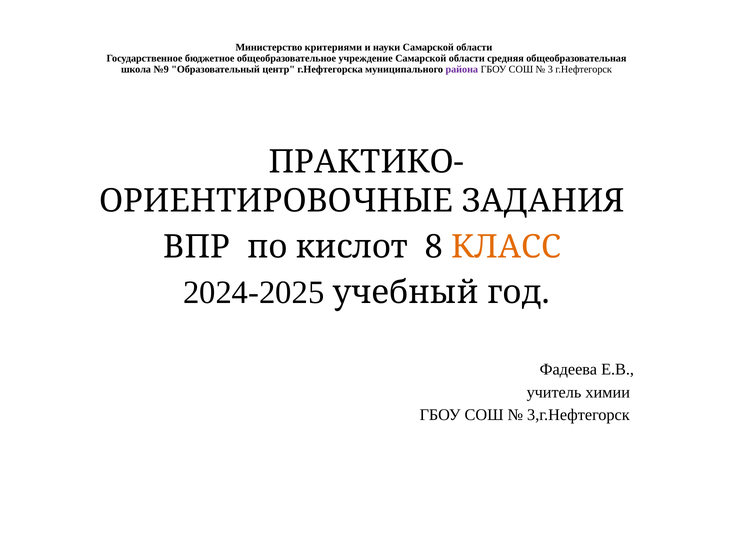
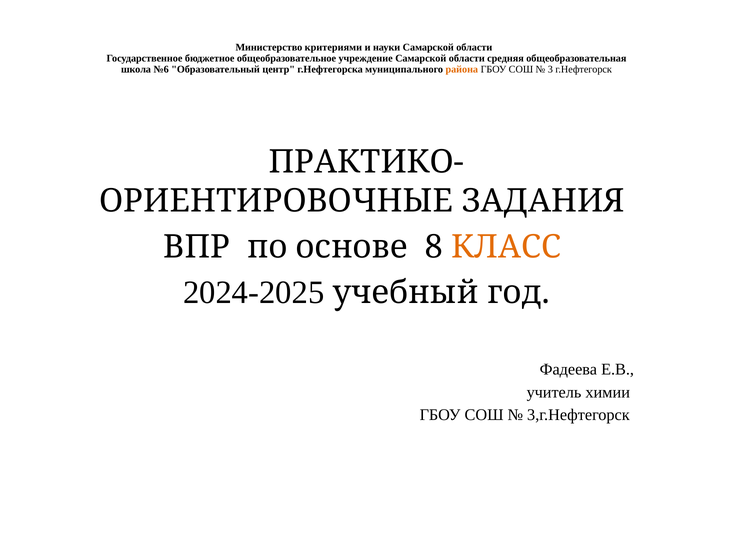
№9: №9 -> №6
района colour: purple -> orange
кислот: кислот -> основе
